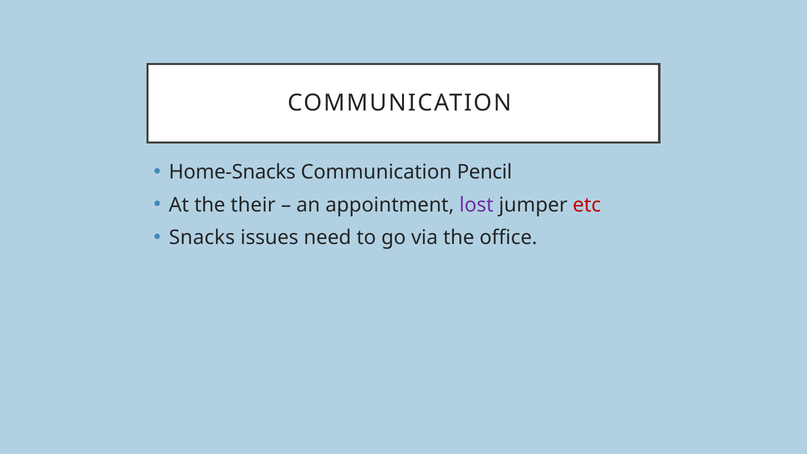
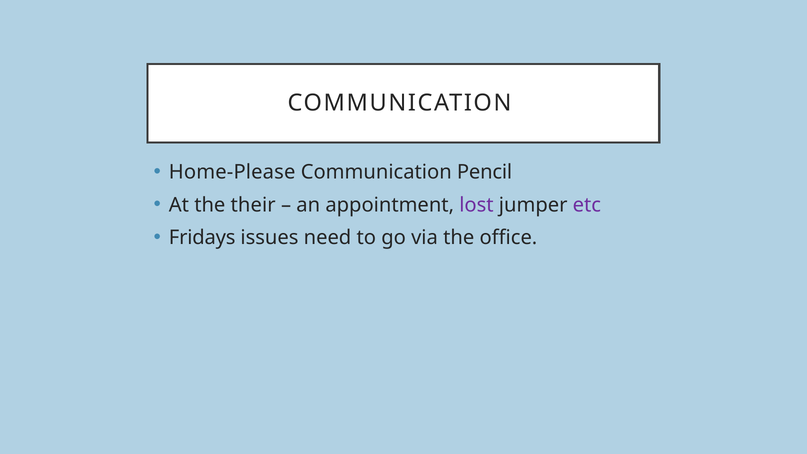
Home-Snacks: Home-Snacks -> Home-Please
etc colour: red -> purple
Snacks: Snacks -> Fridays
